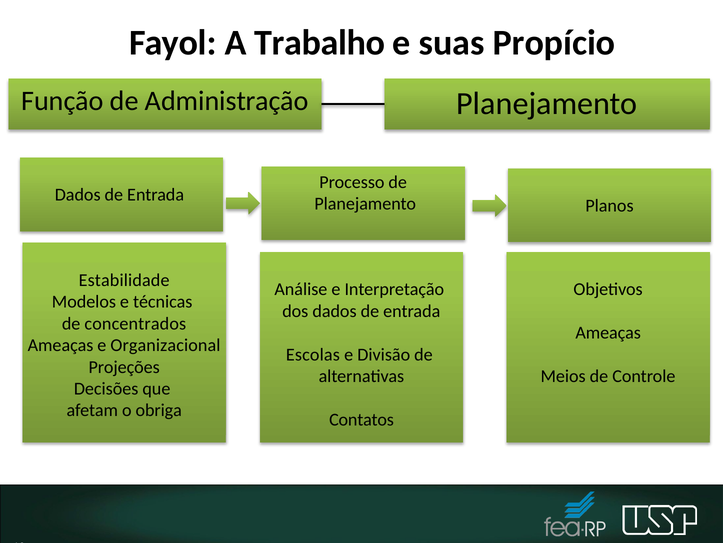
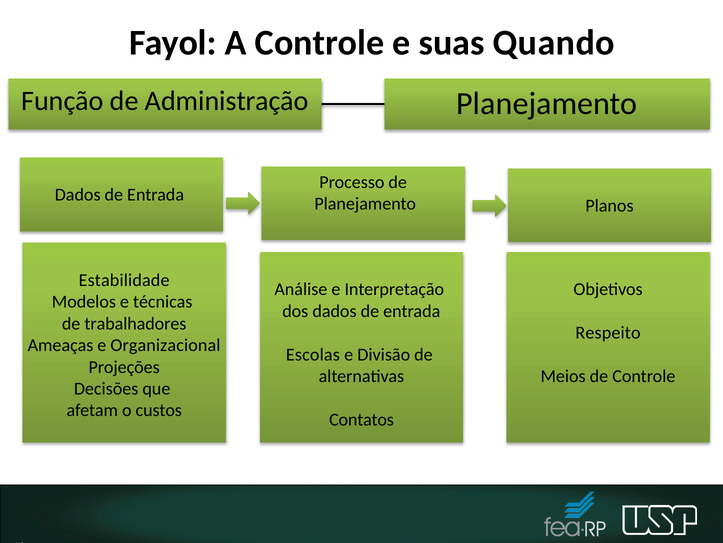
A Trabalho: Trabalho -> Controle
Propício: Propício -> Quando
concentrados: concentrados -> trabalhadores
Ameaças at (608, 332): Ameaças -> Respeito
obriga: obriga -> custos
